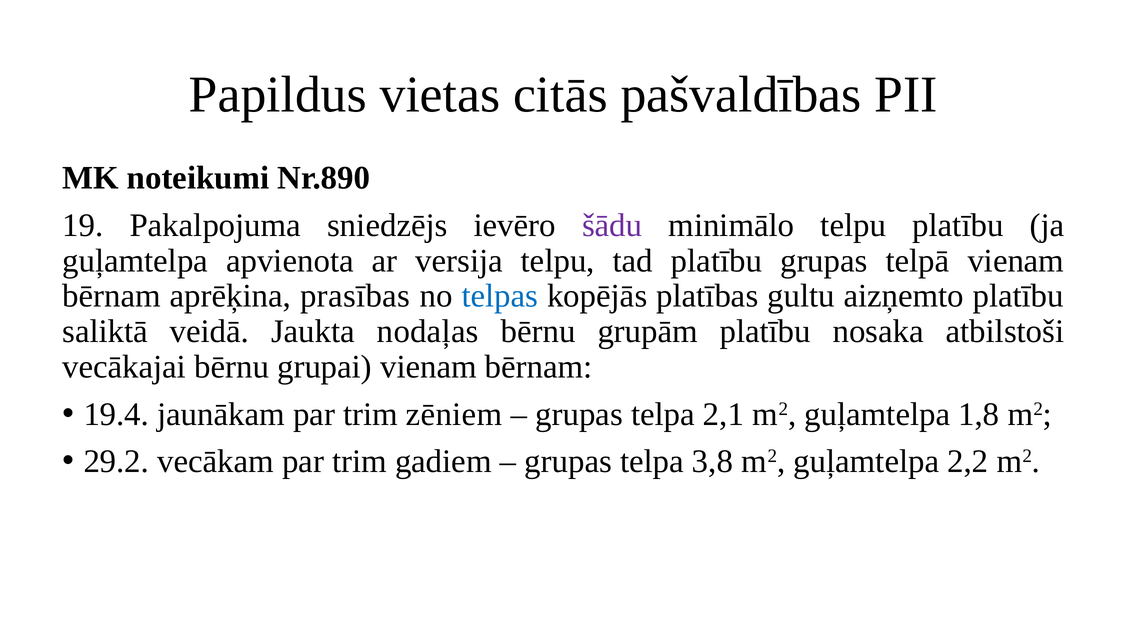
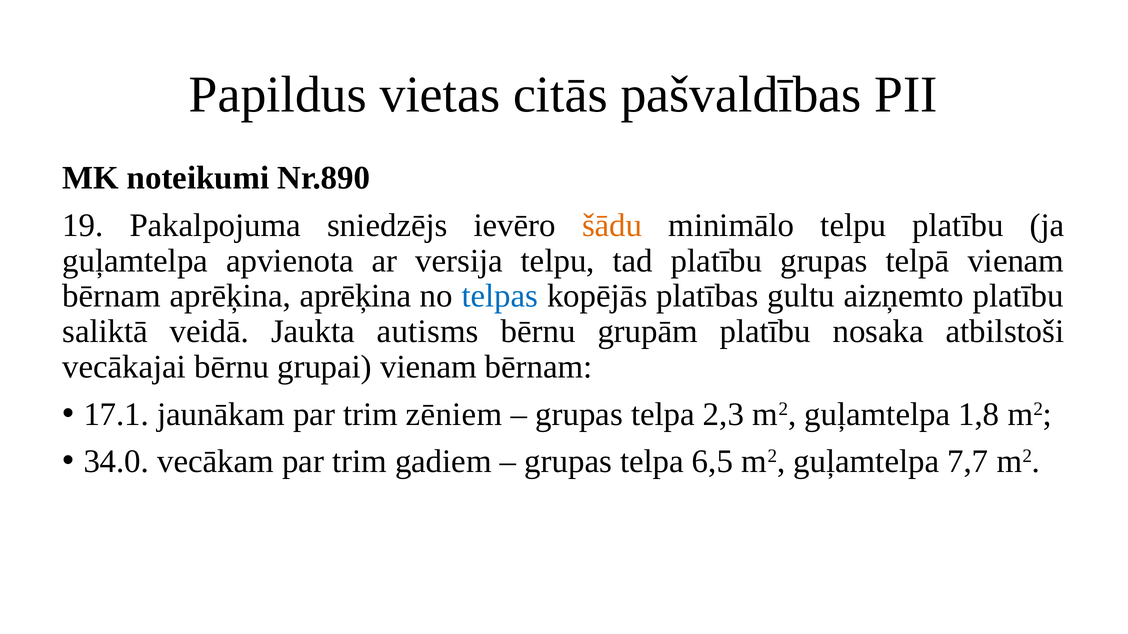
šādu colour: purple -> orange
aprēķina prasības: prasības -> aprēķina
nodaļas: nodaļas -> autisms
19.4: 19.4 -> 17.1
2,1: 2,1 -> 2,3
29.2: 29.2 -> 34.0
3,8: 3,8 -> 6,5
2,2: 2,2 -> 7,7
